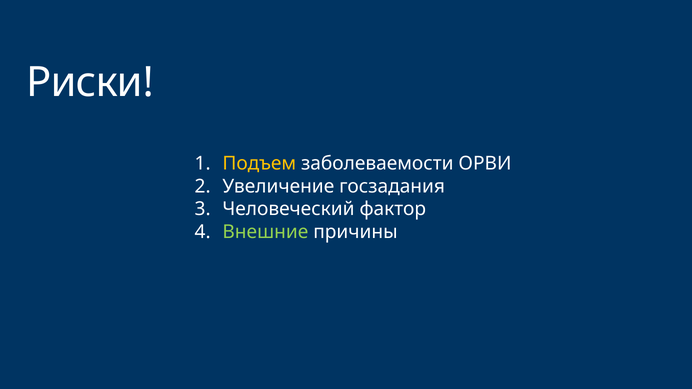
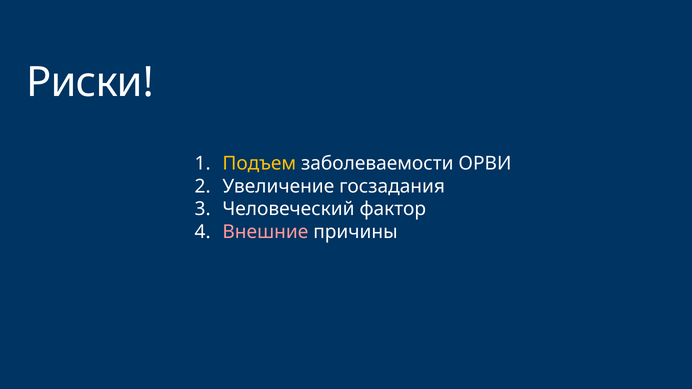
Внешние colour: light green -> pink
